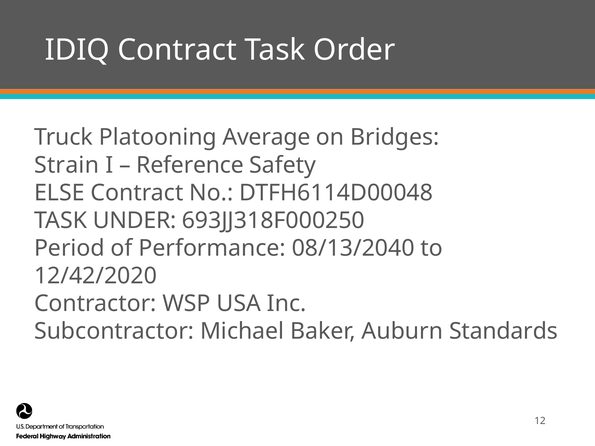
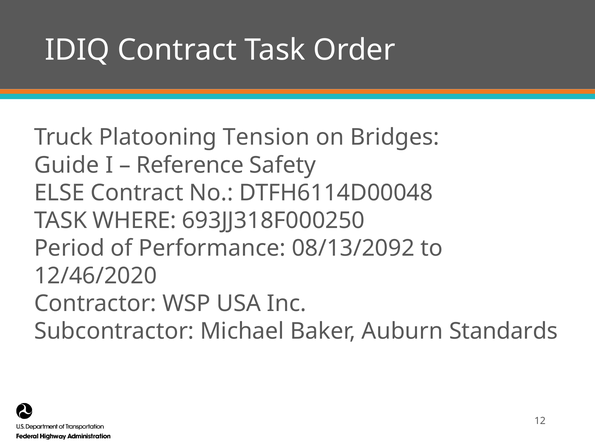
Average: Average -> Tension
Strain: Strain -> Guide
UNDER: UNDER -> WHERE
08/13/2040: 08/13/2040 -> 08/13/2092
12/42/2020: 12/42/2020 -> 12/46/2020
